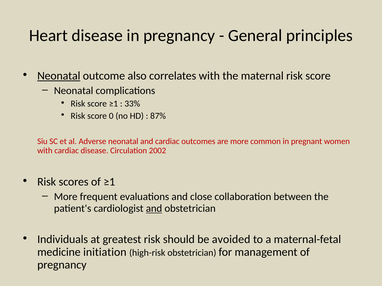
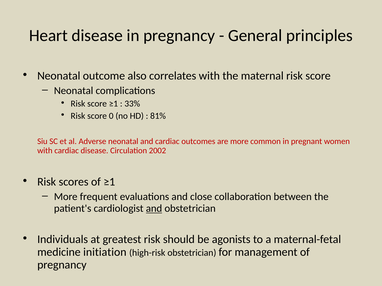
Neonatal at (59, 76) underline: present -> none
87%: 87% -> 81%
avoided: avoided -> agonists
